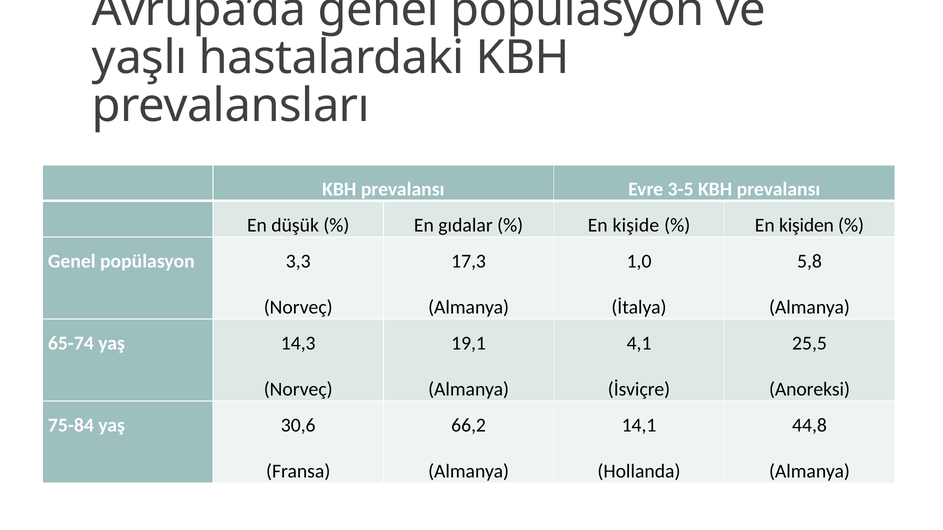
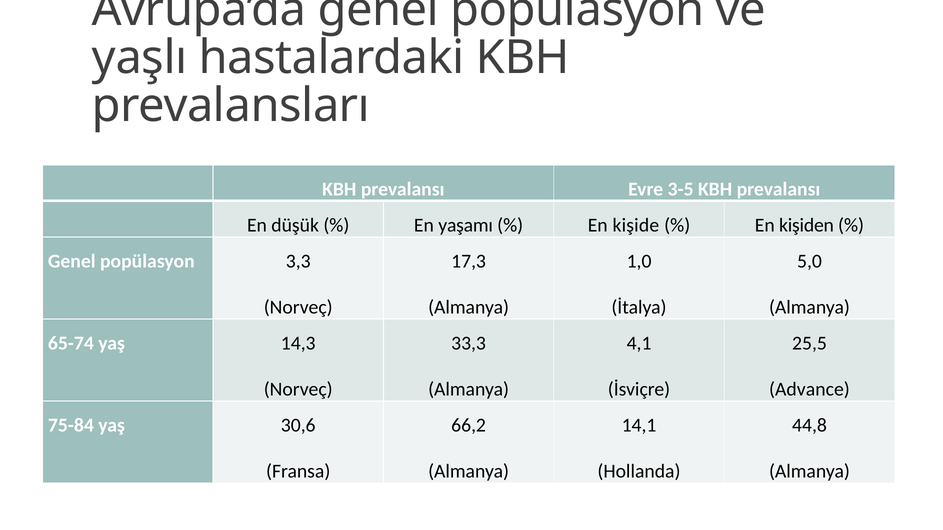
gıdalar: gıdalar -> yaşamı
5,8: 5,8 -> 5,0
19,1: 19,1 -> 33,3
Anoreksi: Anoreksi -> Advance
